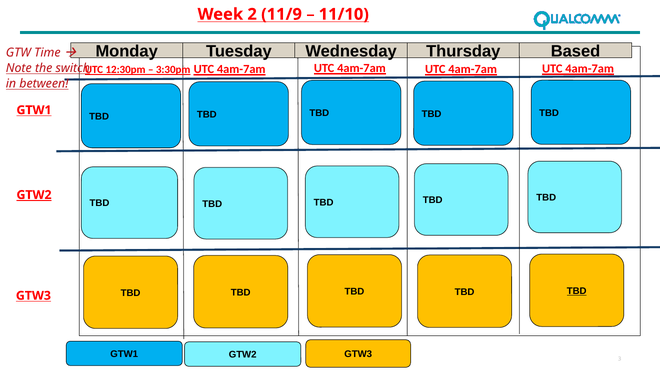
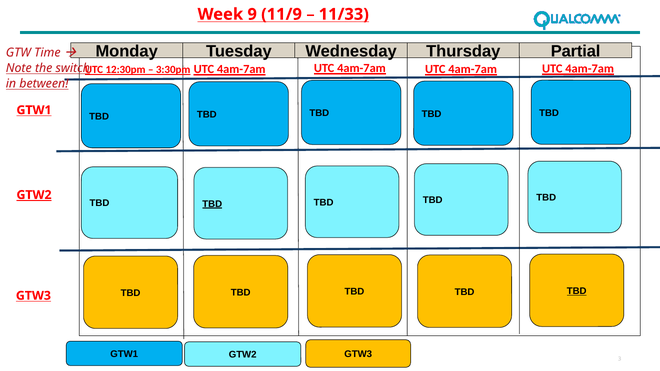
2: 2 -> 9
11/10: 11/10 -> 11/33
Based: Based -> Partial
TBD at (212, 204) underline: none -> present
